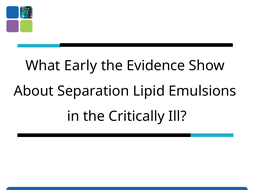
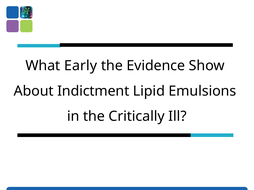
Separation: Separation -> Indictment
